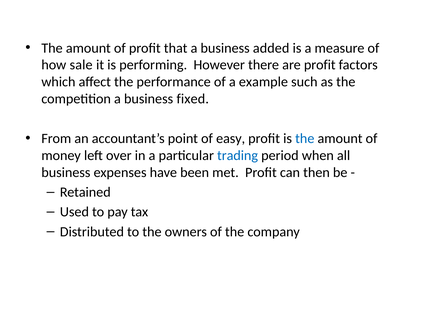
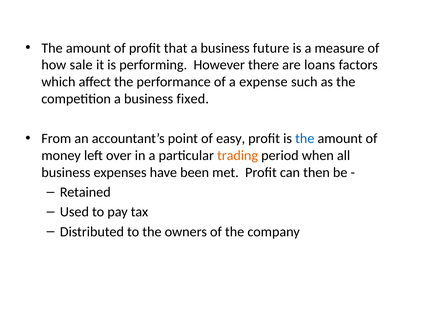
added: added -> future
are profit: profit -> loans
example: example -> expense
trading colour: blue -> orange
